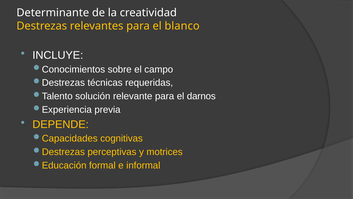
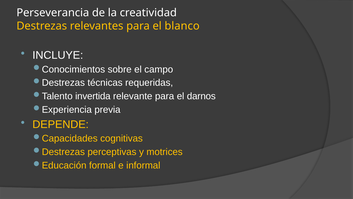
Determinante: Determinante -> Perseverancia
solución: solución -> invertida
